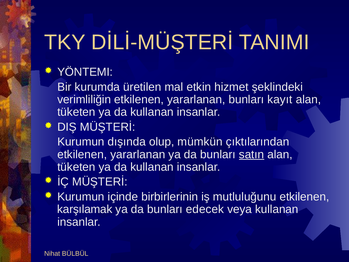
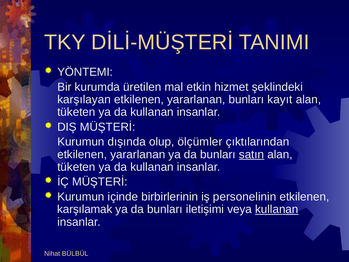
verimliliğin: verimliliğin -> karşılayan
mümkün: mümkün -> ölçümler
mutluluğunu: mutluluğunu -> personelinin
edecek: edecek -> iletişimi
kullanan at (277, 209) underline: none -> present
